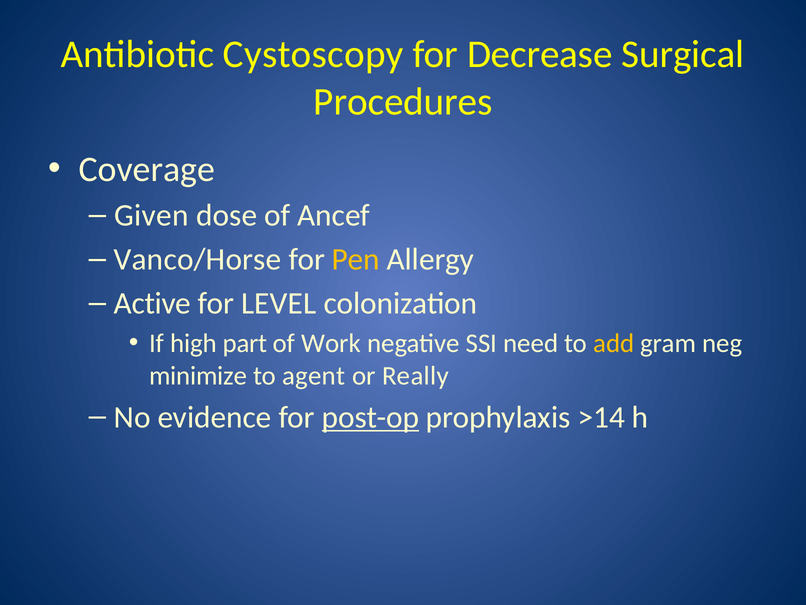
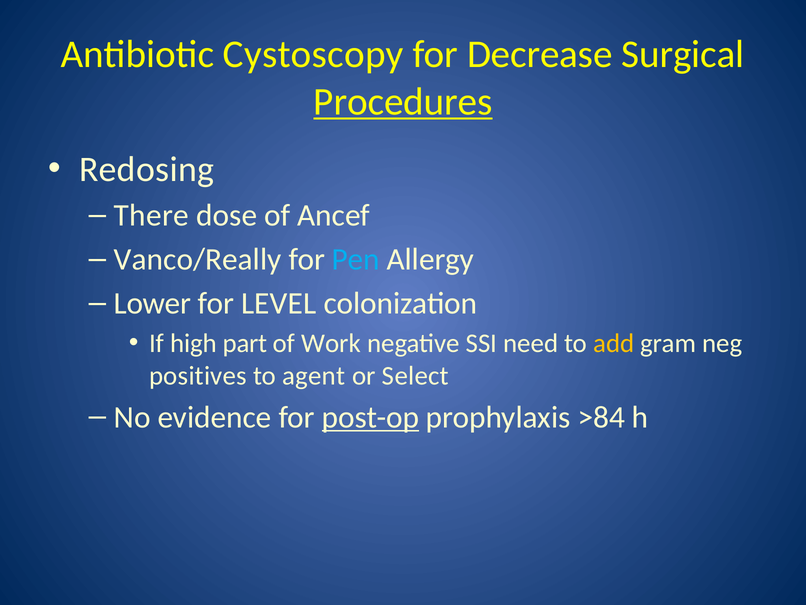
Procedures underline: none -> present
Coverage: Coverage -> Redosing
Given: Given -> There
Vanco/Horse: Vanco/Horse -> Vanco/Really
Pen colour: yellow -> light blue
Active: Active -> Lower
minimize: minimize -> positives
Really: Really -> Select
>14: >14 -> >84
